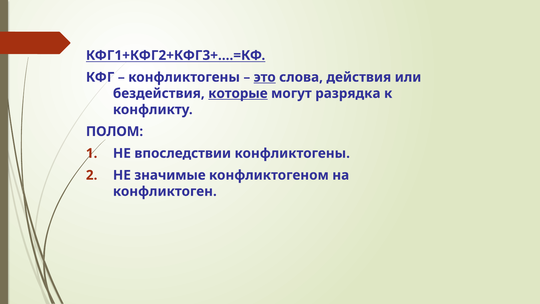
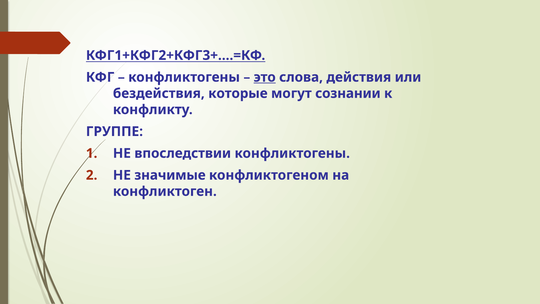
которые underline: present -> none
разрядка: разрядка -> сознании
ПОЛОМ: ПОЛОМ -> ГРУППЕ
